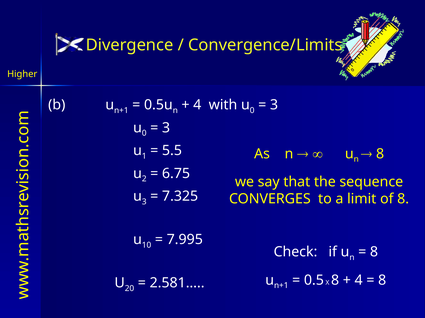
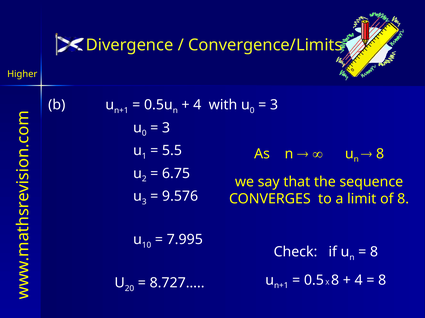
7.325: 7.325 -> 9.576
2.581…: 2.581… -> 8.727…
